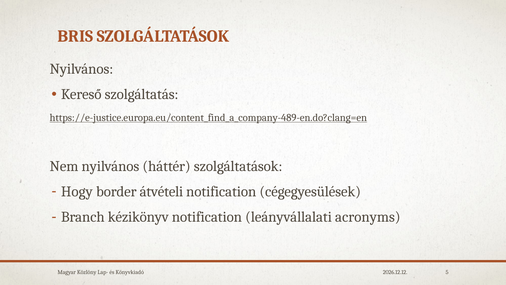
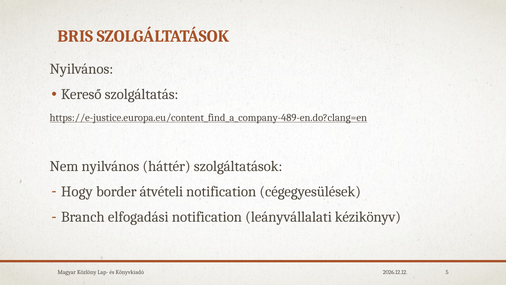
kézikönyv: kézikönyv -> elfogadási
acronyms: acronyms -> kézikönyv
